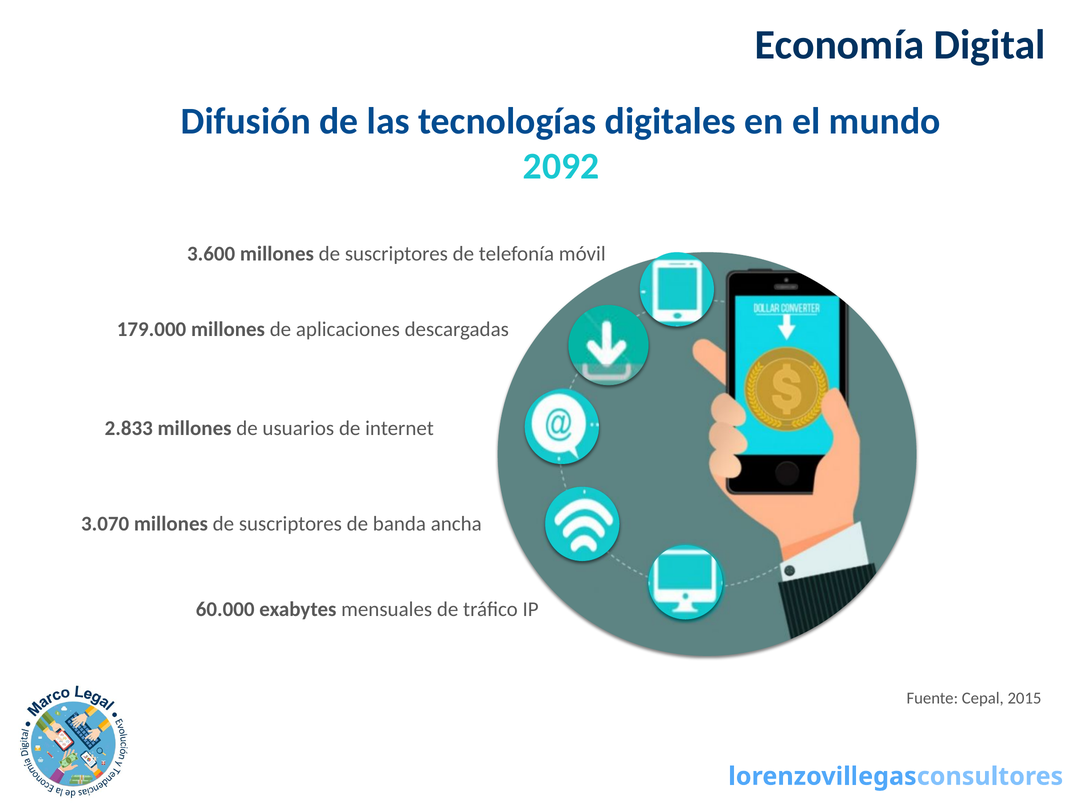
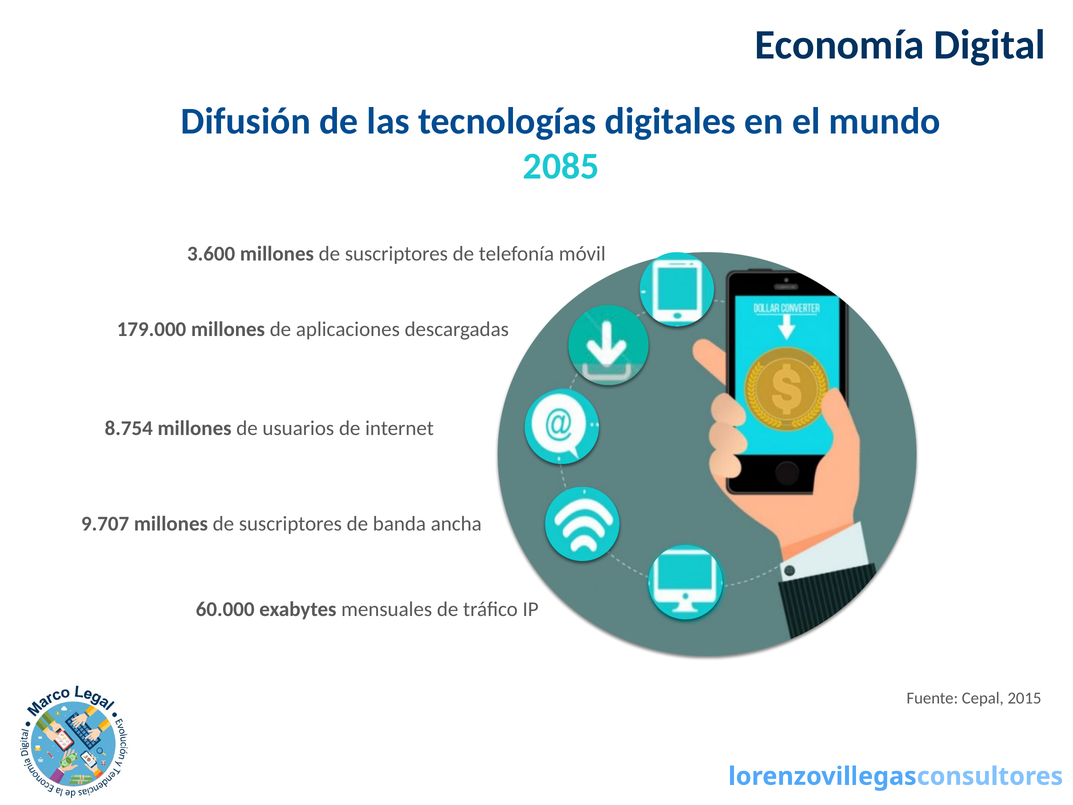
2092: 2092 -> 2085
2.833: 2.833 -> 8.754
3.070: 3.070 -> 9.707
